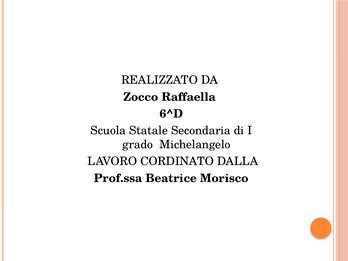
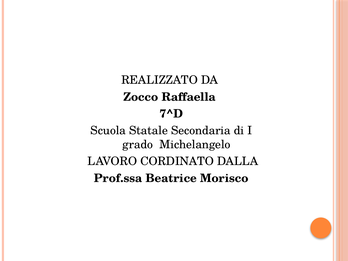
6^D: 6^D -> 7^D
